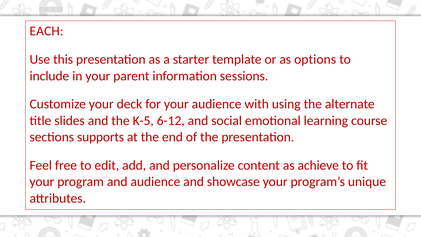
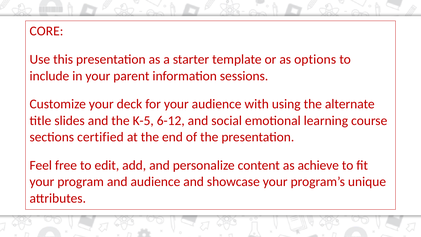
EACH: EACH -> CORE
supports: supports -> certified
